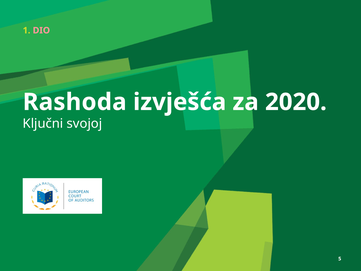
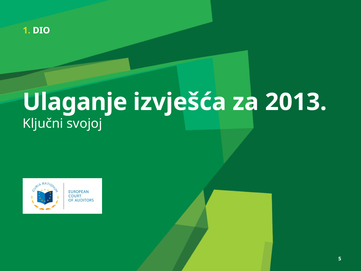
DIO colour: pink -> white
Rashoda: Rashoda -> Ulaganje
2020: 2020 -> 2013
